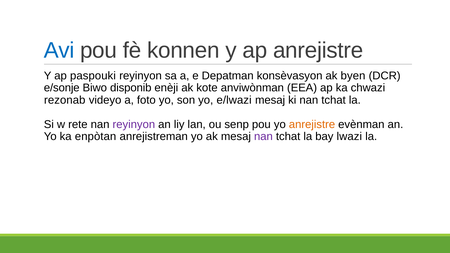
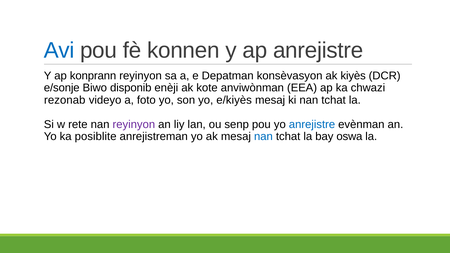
paspouki: paspouki -> konprann
byen: byen -> kiyès
e/lwazi: e/lwazi -> e/kiyès
anrejistre at (312, 124) colour: orange -> blue
enpòtan: enpòtan -> posiblite
nan at (263, 137) colour: purple -> blue
lwazi: lwazi -> oswa
